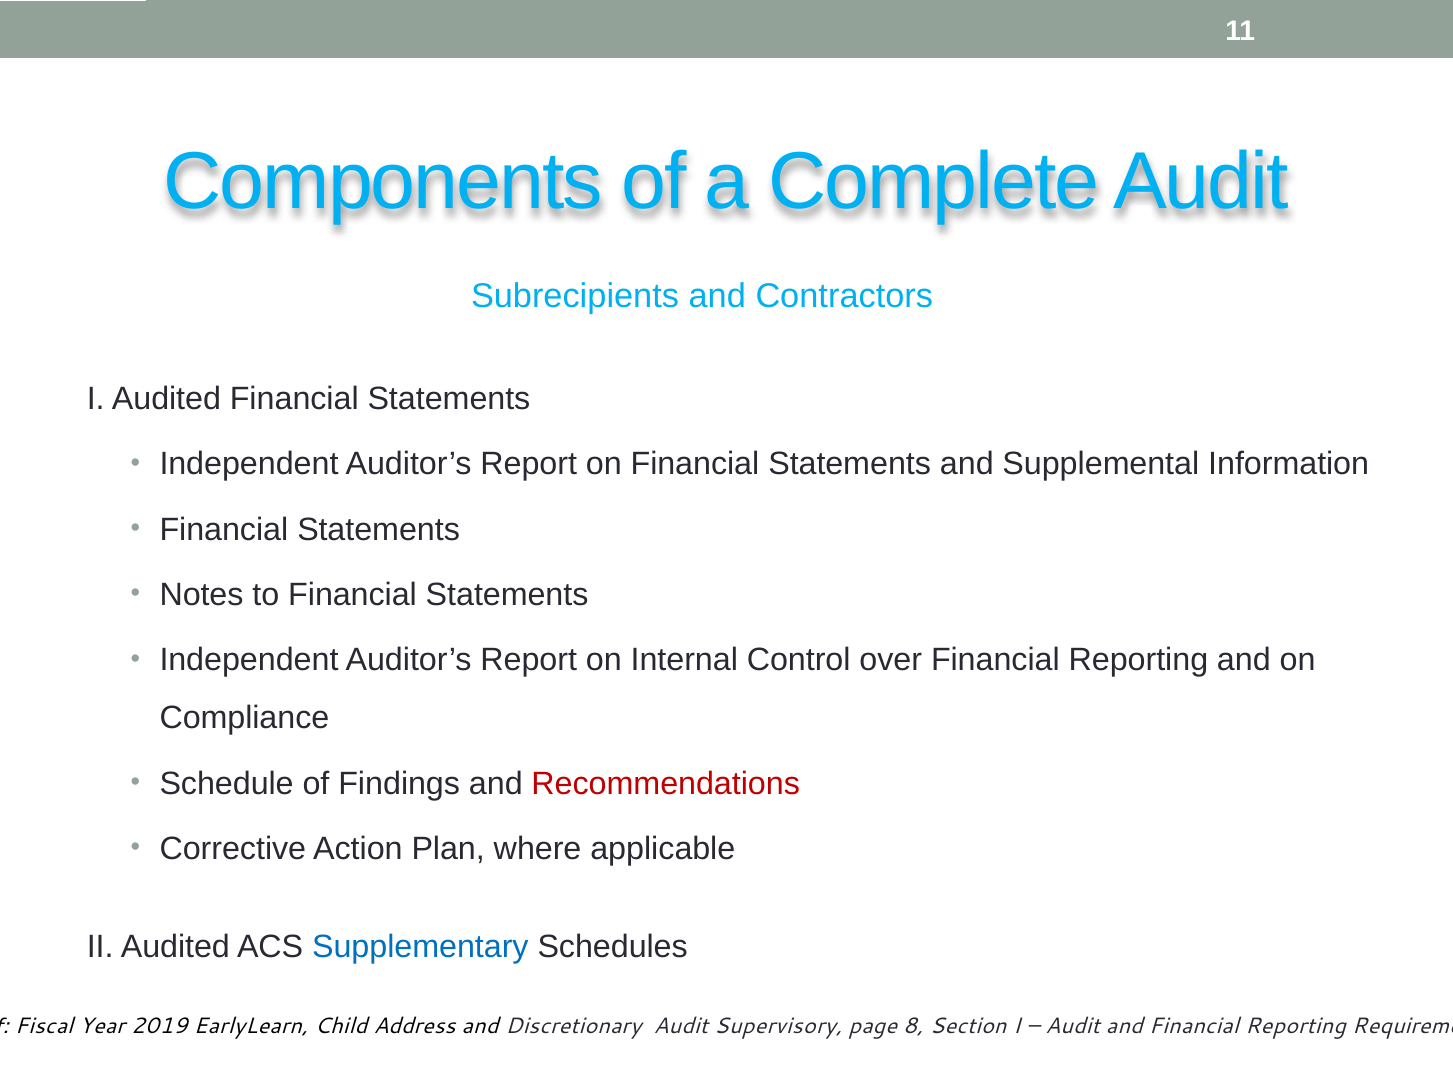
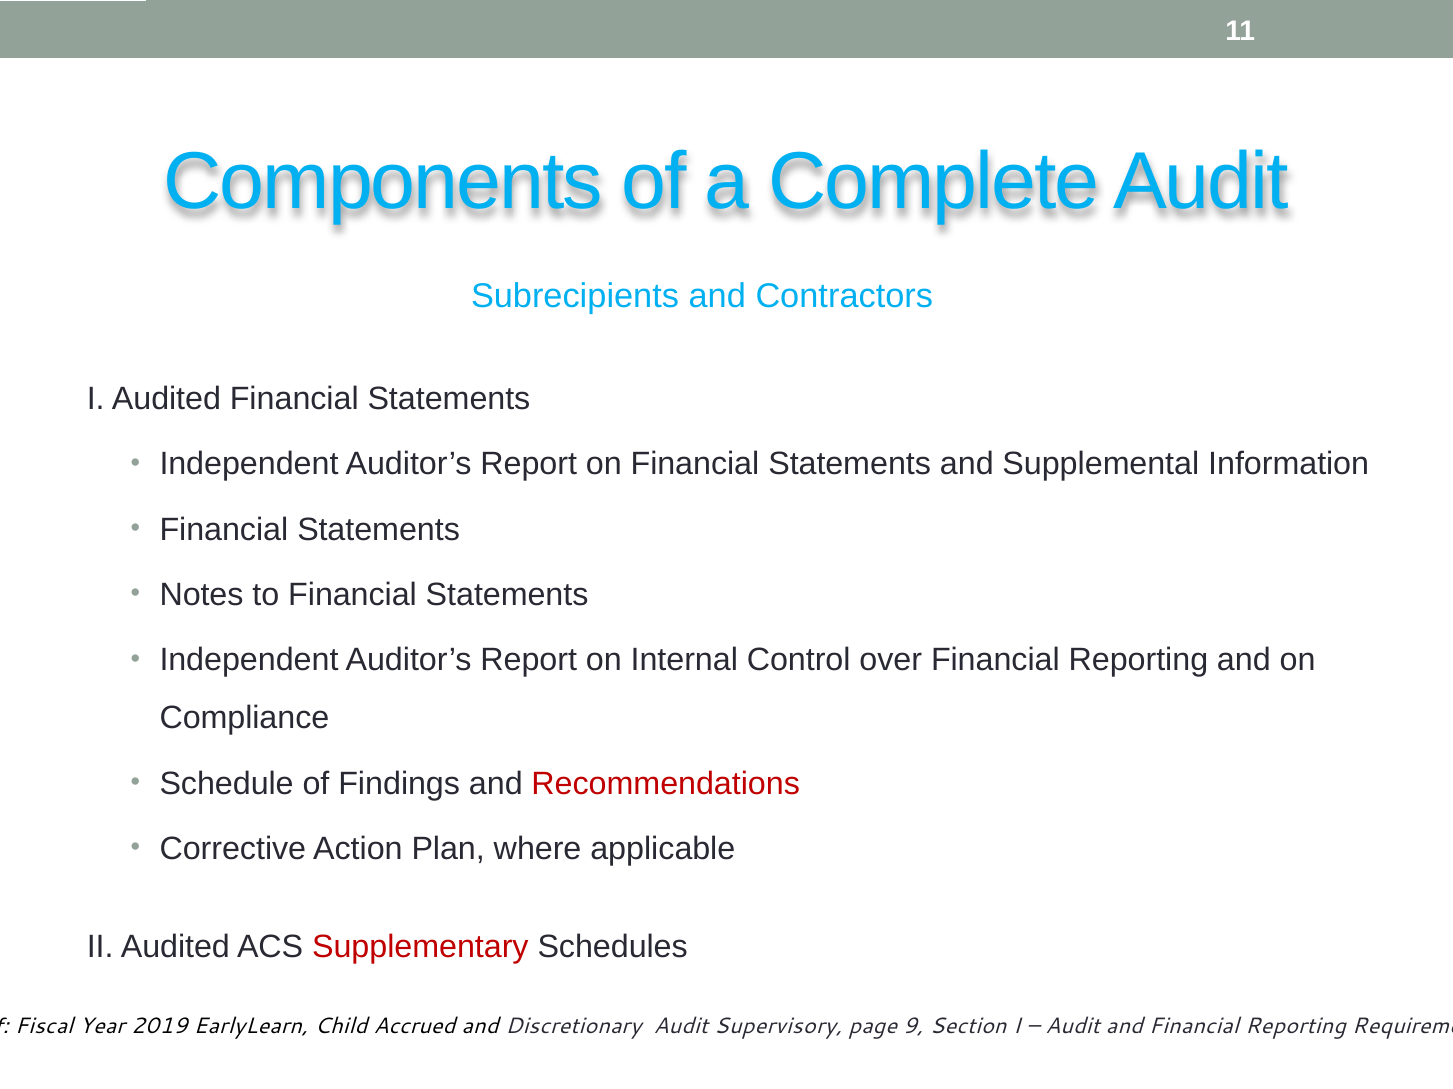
Supplementary colour: blue -> red
Address: Address -> Accrued
8: 8 -> 9
